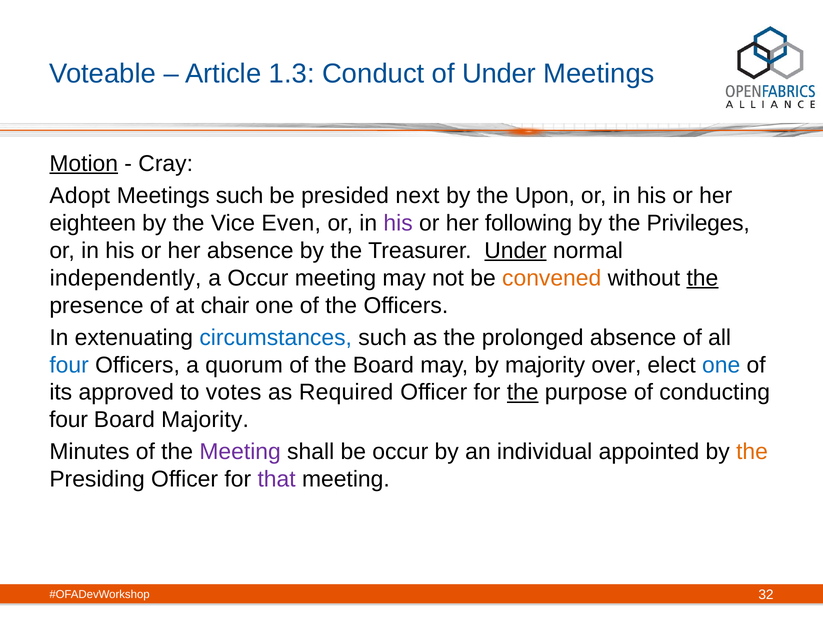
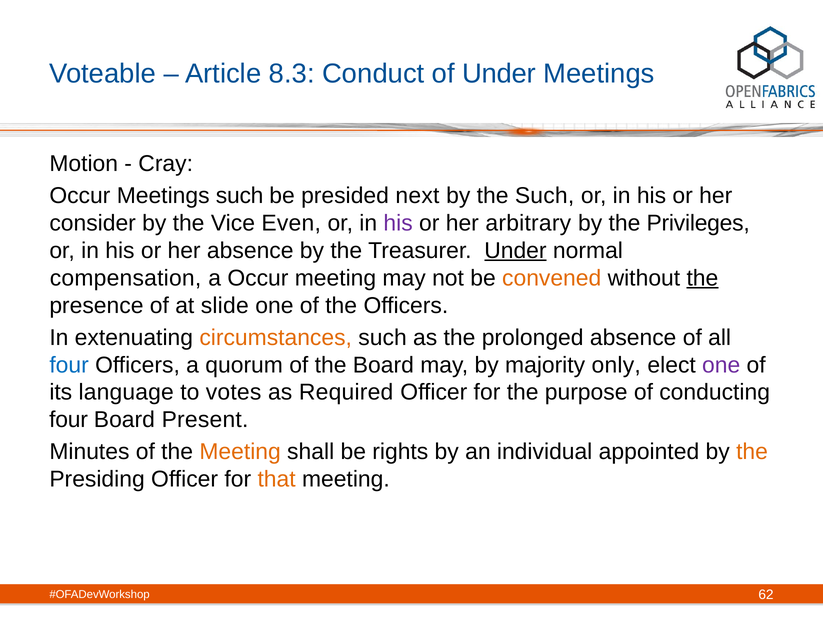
1.3: 1.3 -> 8.3
Motion underline: present -> none
Adopt at (80, 196): Adopt -> Occur
the Upon: Upon -> Such
eighteen: eighteen -> consider
following: following -> arbitrary
independently: independently -> compensation
chair: chair -> slide
circumstances colour: blue -> orange
over: over -> only
one at (721, 365) colour: blue -> purple
approved: approved -> language
the at (523, 393) underline: present -> none
Board Majority: Majority -> Present
Meeting at (240, 452) colour: purple -> orange
be occur: occur -> rights
that colour: purple -> orange
32: 32 -> 62
